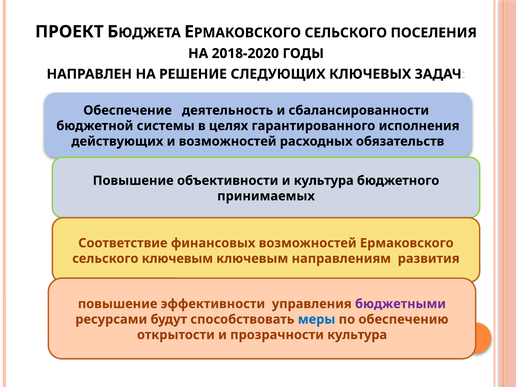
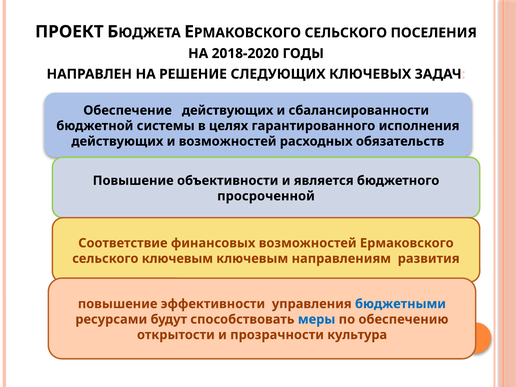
Обеспечение деятельность: деятельность -> действующих
и культура: культура -> является
принимаемых: принимаемых -> просроченной
бюджетными colour: purple -> blue
